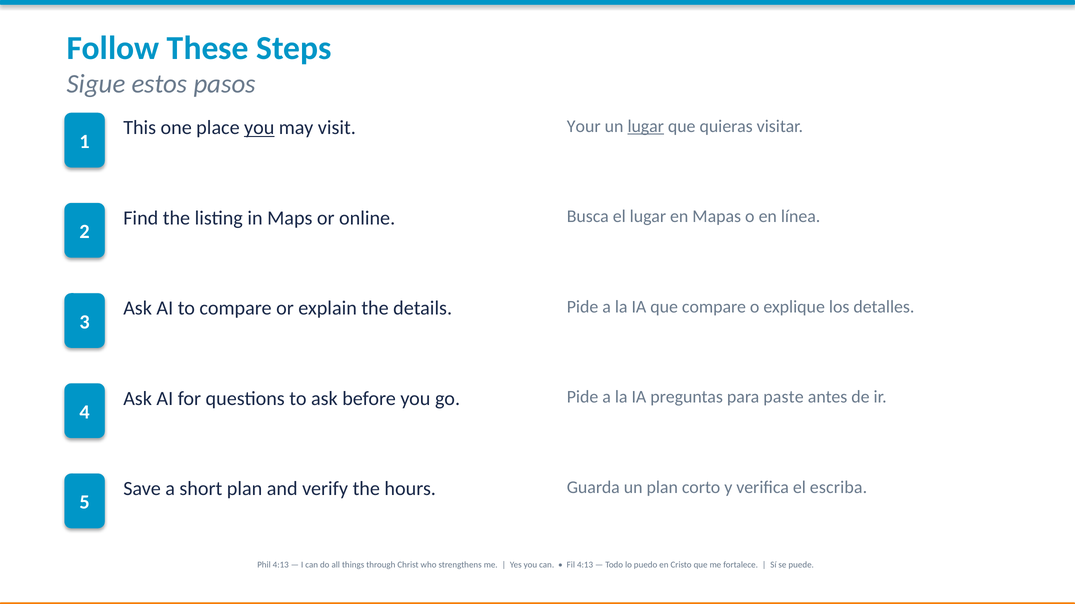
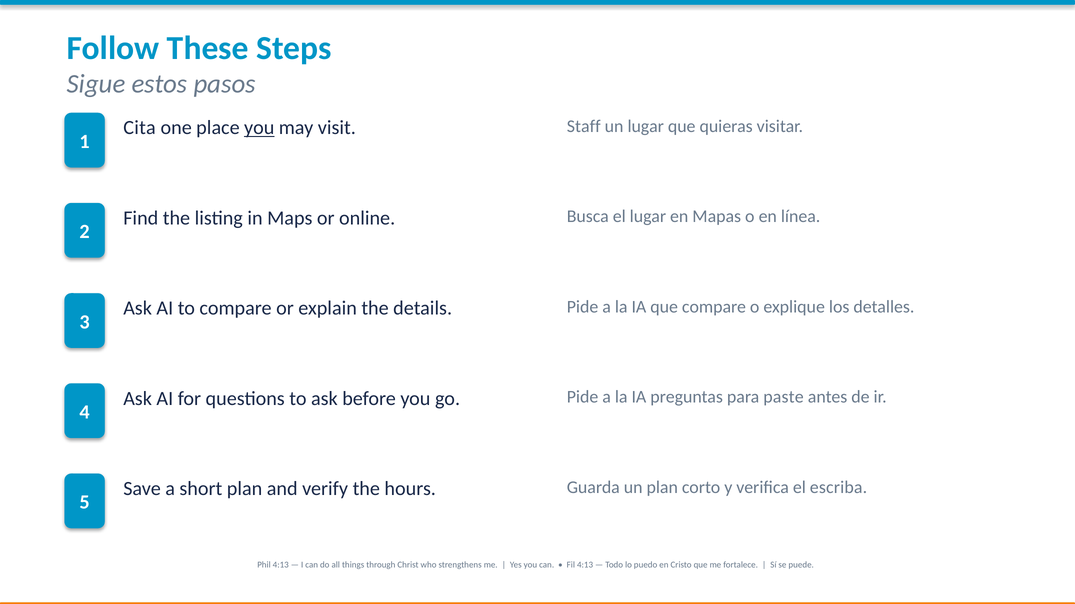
This: This -> Cita
Your: Your -> Staff
lugar at (646, 126) underline: present -> none
